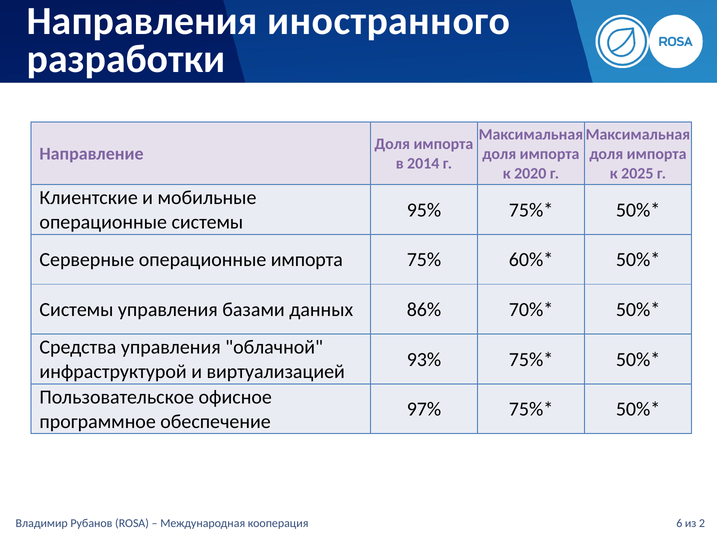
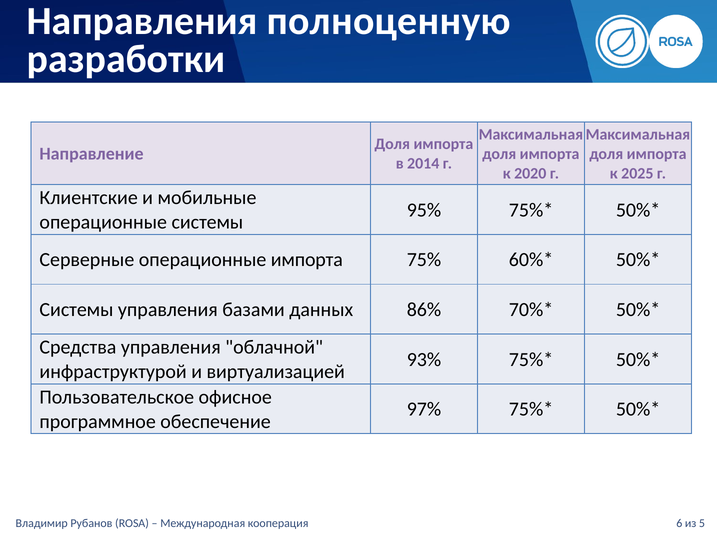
иностранного: иностранного -> полноценную
2: 2 -> 5
